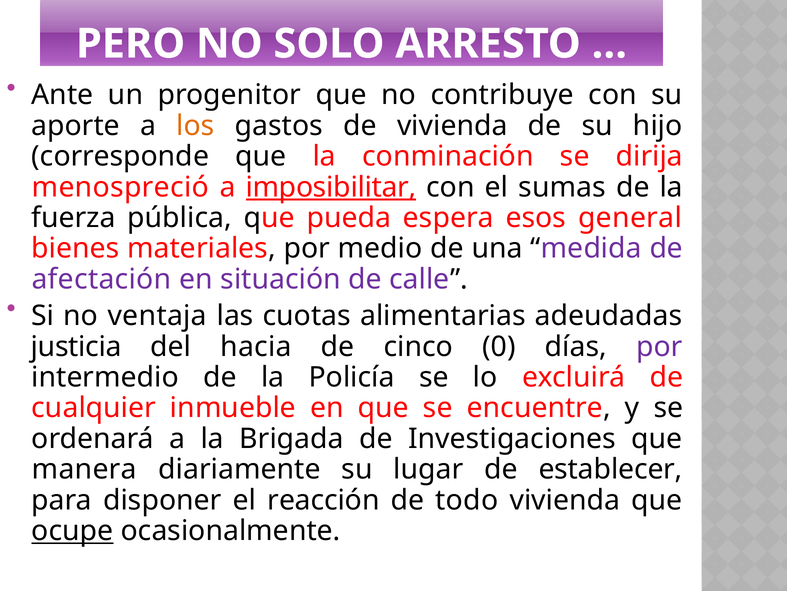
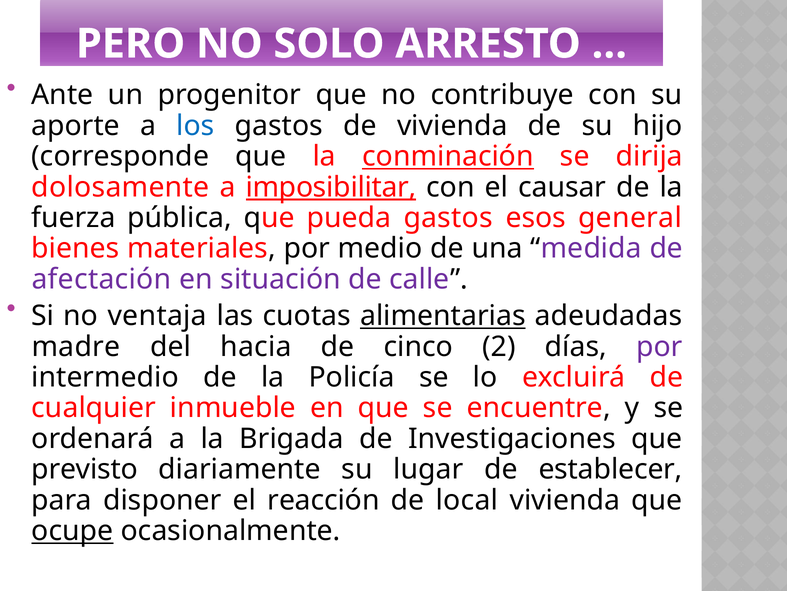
los colour: orange -> blue
conminación underline: none -> present
menospreció: menospreció -> dolosamente
sumas: sumas -> causar
pueda espera: espera -> gastos
alimentarias underline: none -> present
justicia: justicia -> madre
0: 0 -> 2
manera: manera -> previsto
todo: todo -> local
